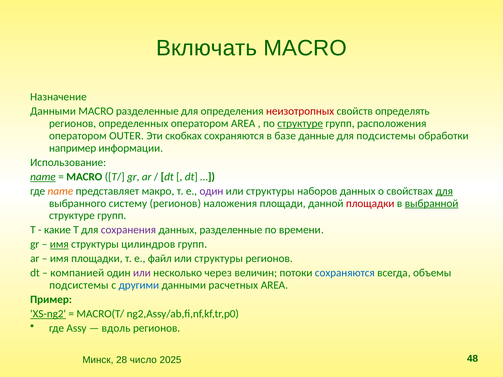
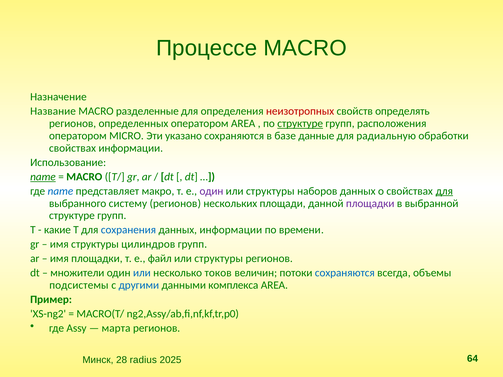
Включать: Включать -> Процессе
Данными at (53, 111): Данными -> Название
OUTER: OUTER -> MICRO
скобках: скобках -> указано
для подсистемы: подсистемы -> радиальную
например at (73, 148): например -> свойствах
name at (60, 191) colour: orange -> blue
наложения: наложения -> нескольких
площадки at (370, 203) colour: red -> purple
выбранной underline: present -> none
сохранения colour: purple -> blue
данных разделенные: разделенные -> информации
имя at (59, 244) underline: present -> none
компанией: компанией -> множители
или at (142, 273) colour: purple -> blue
через: через -> токов
расчетных: расчетных -> комплекса
XS-ng2 underline: present -> none
вдоль: вдоль -> марта
число: число -> radius
48: 48 -> 64
